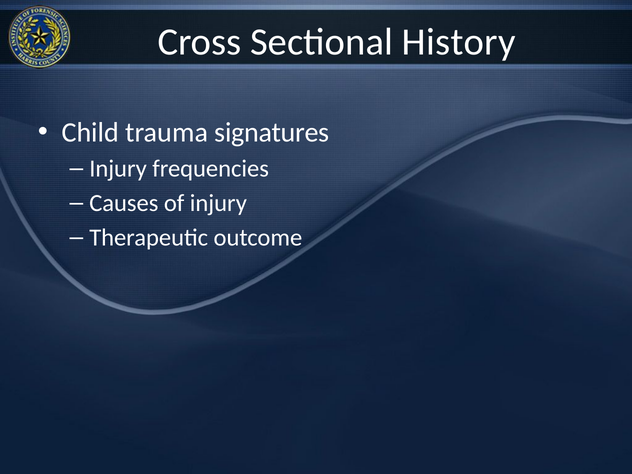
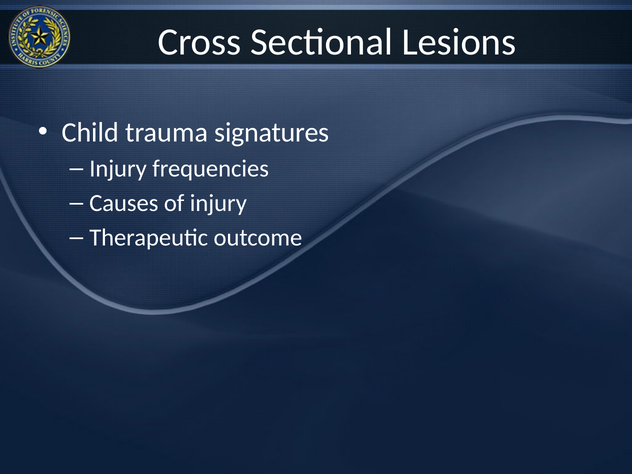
History: History -> Lesions
